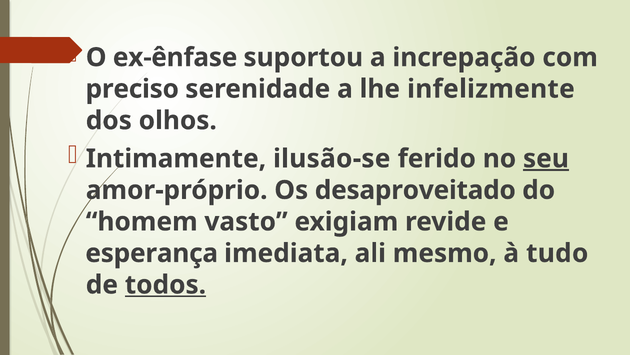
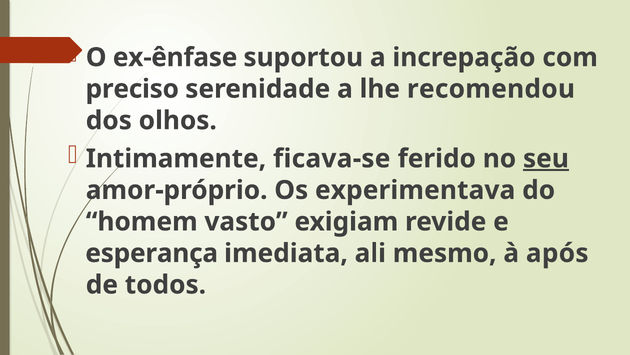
infelizmente: infelizmente -> recomendou
ilusão-se: ilusão-se -> ficava-se
desaproveitado: desaproveitado -> experimentava
tudo: tudo -> após
todos underline: present -> none
